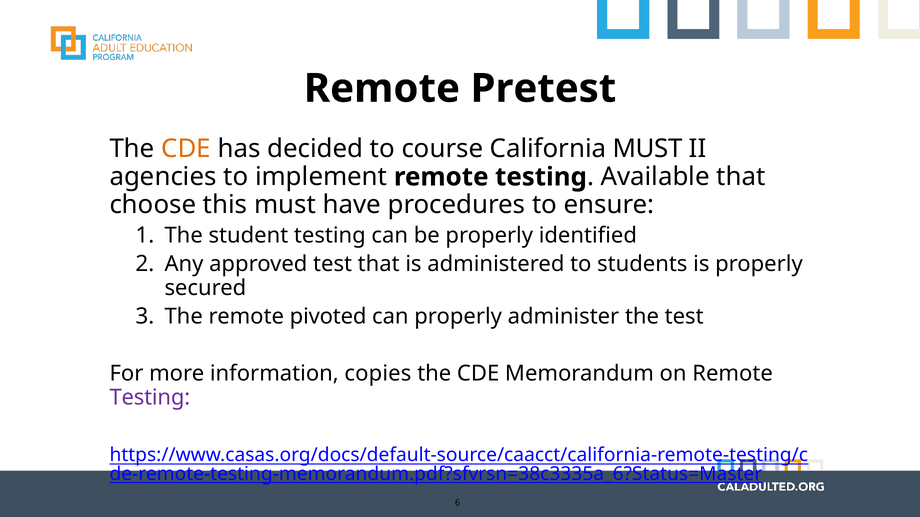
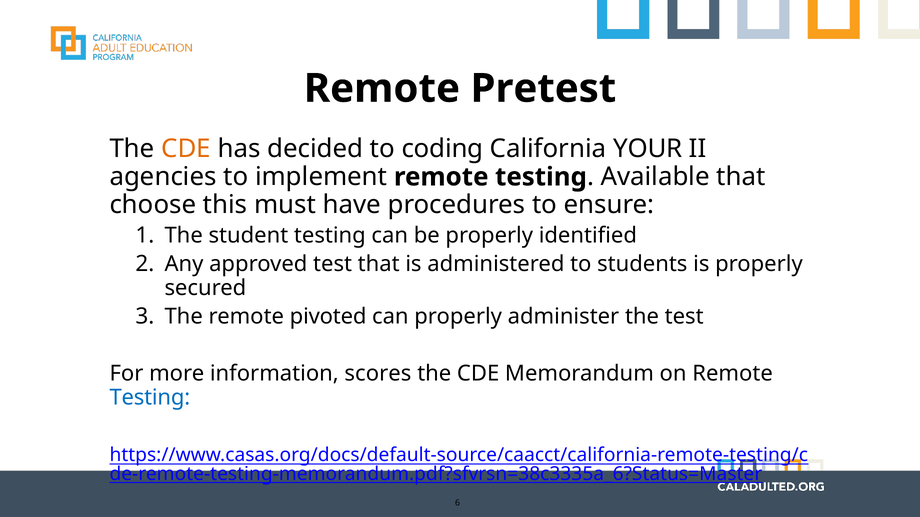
course: course -> coding
California MUST: MUST -> YOUR
copies: copies -> scores
Testing at (150, 398) colour: purple -> blue
